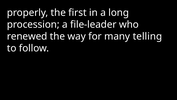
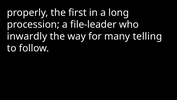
renewed: renewed -> inwardly
